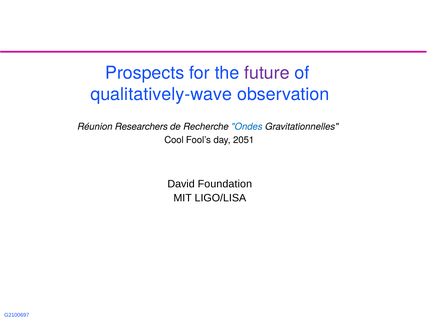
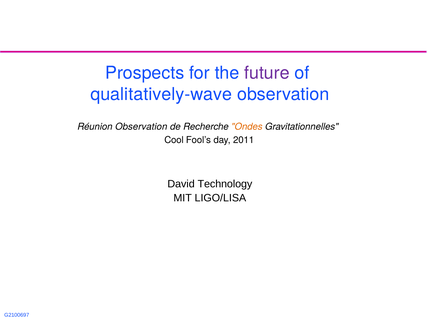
Réunion Researchers: Researchers -> Observation
Ondes colour: blue -> orange
2051: 2051 -> 2011
Foundation: Foundation -> Technology
